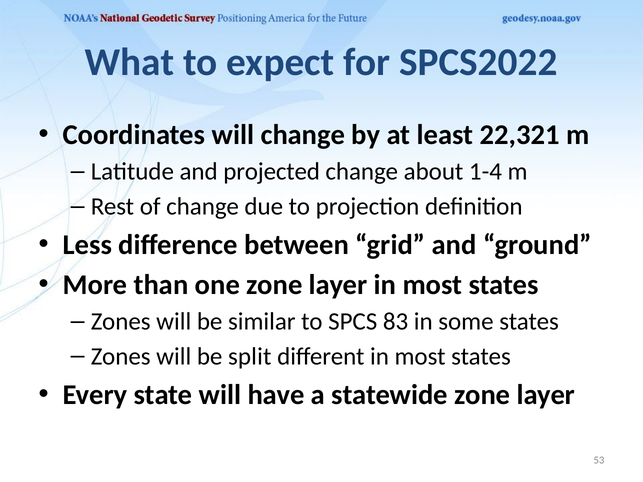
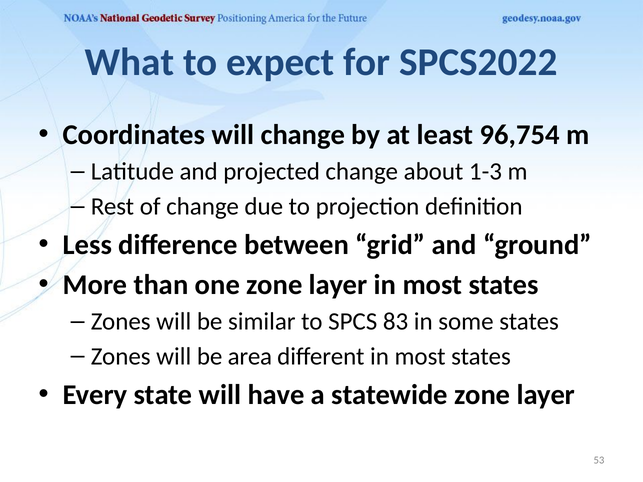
22,321: 22,321 -> 96,754
1-4: 1-4 -> 1-3
split: split -> area
